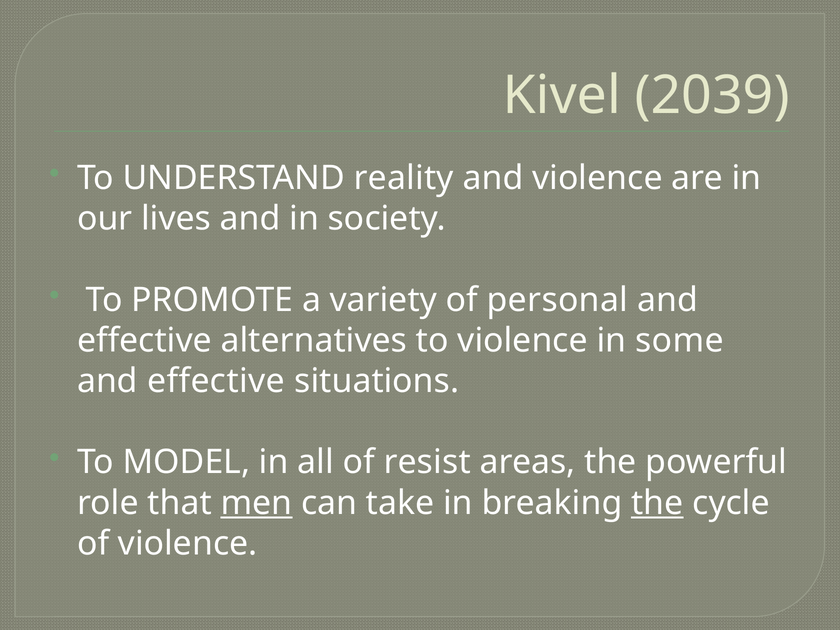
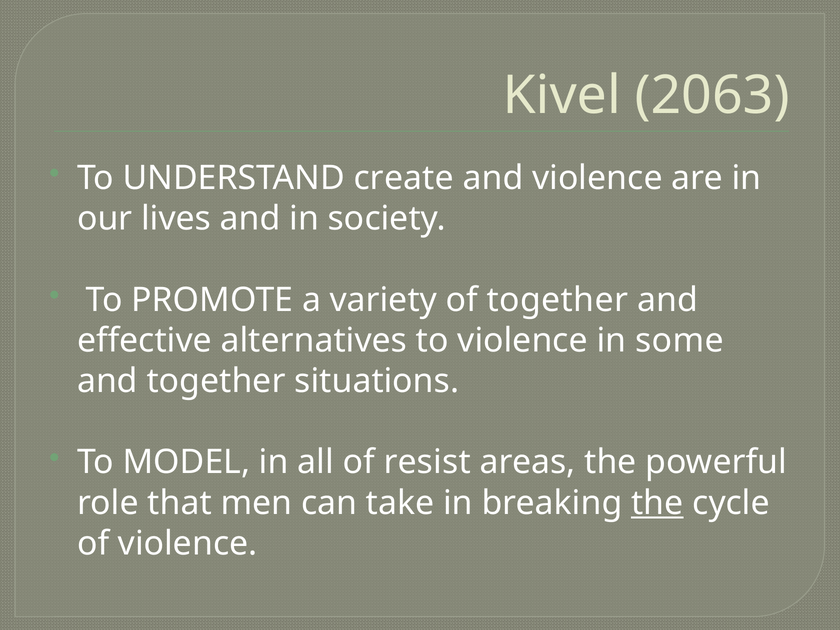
2039: 2039 -> 2063
reality: reality -> create
of personal: personal -> together
effective at (216, 381): effective -> together
men underline: present -> none
